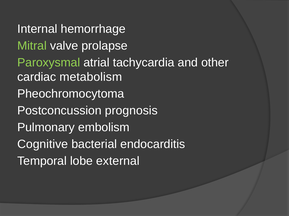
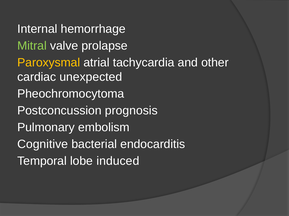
Paroxysmal colour: light green -> yellow
metabolism: metabolism -> unexpected
external: external -> induced
